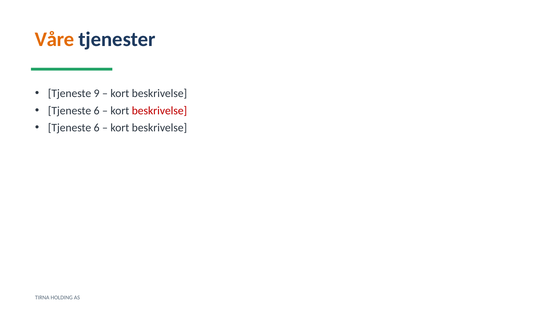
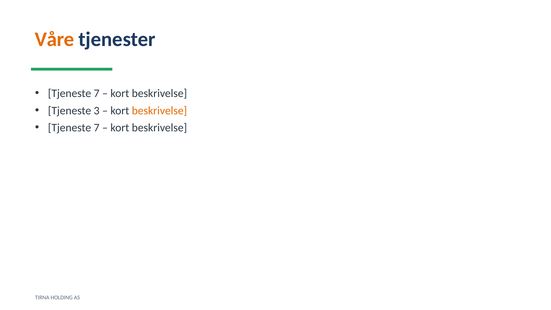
9 at (97, 93): 9 -> 7
6 at (97, 111): 6 -> 3
beskrivelse at (159, 111) colour: red -> orange
6 at (97, 128): 6 -> 7
